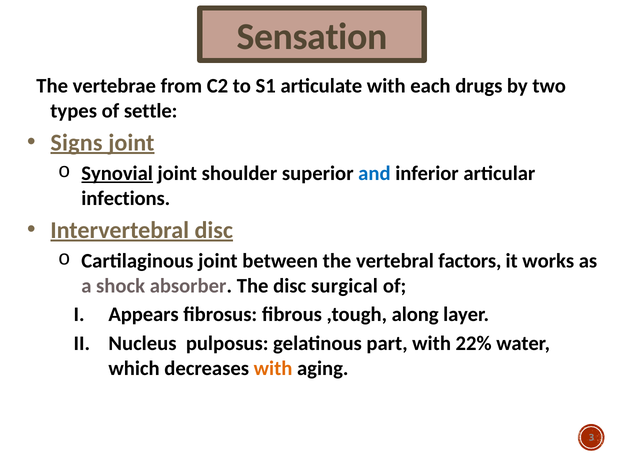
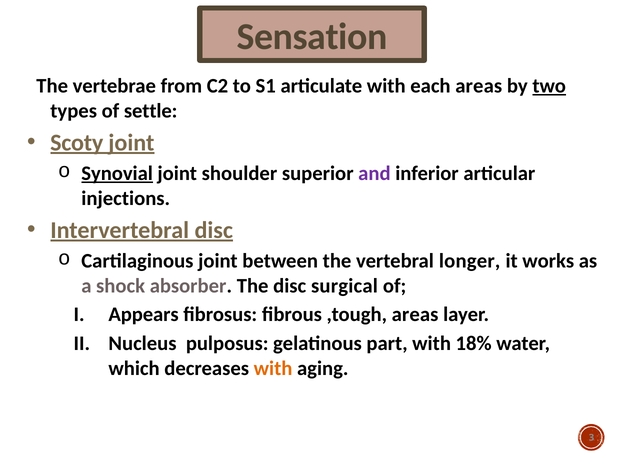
each drugs: drugs -> areas
two underline: none -> present
Signs: Signs -> Scoty
and colour: blue -> purple
infections: infections -> injections
factors: factors -> longer
,tough along: along -> areas
22%: 22% -> 18%
